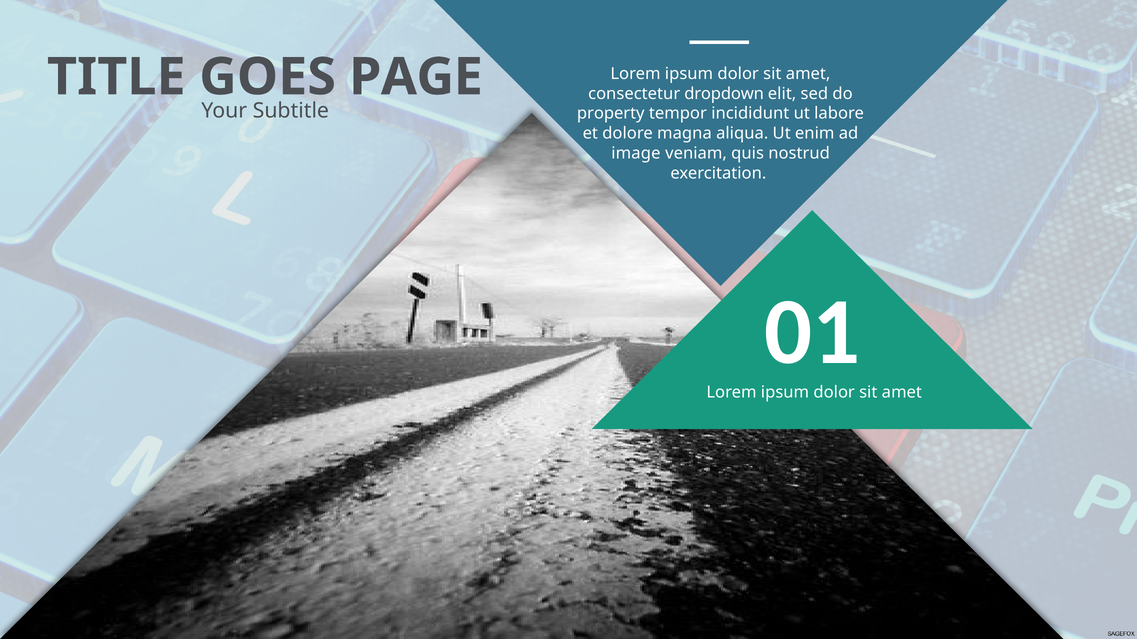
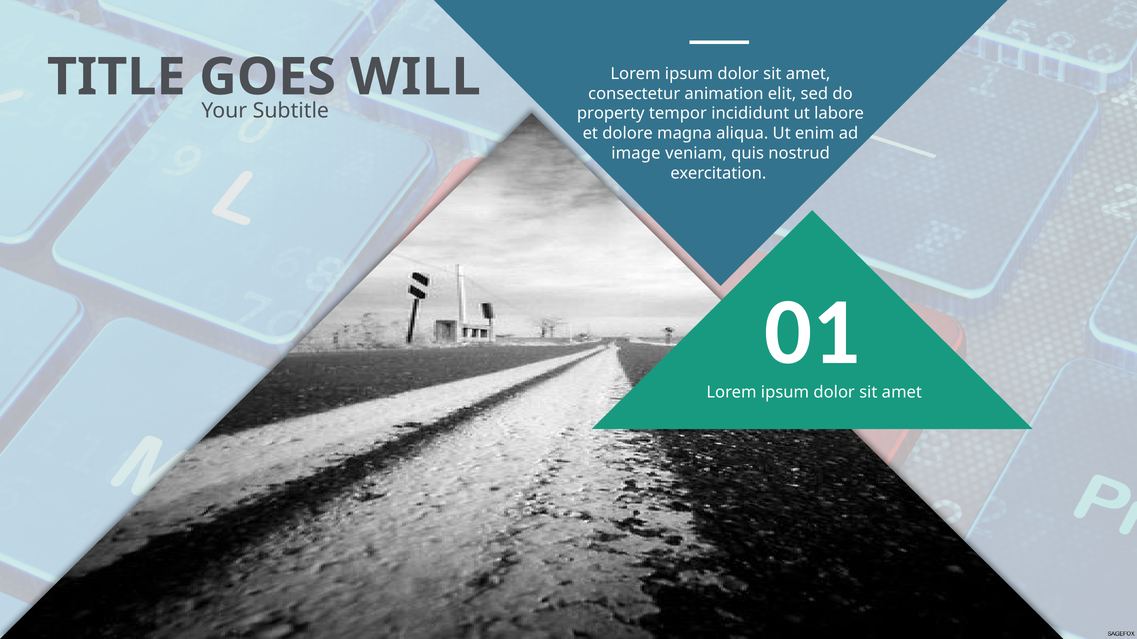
PAGE: PAGE -> WILL
dropdown: dropdown -> animation
